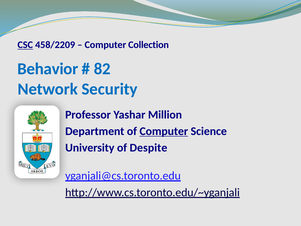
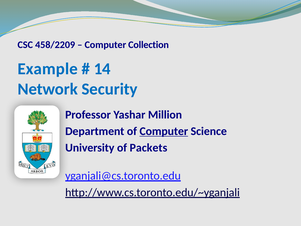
CSC underline: present -> none
Behavior: Behavior -> Example
82: 82 -> 14
Despite: Despite -> Packets
